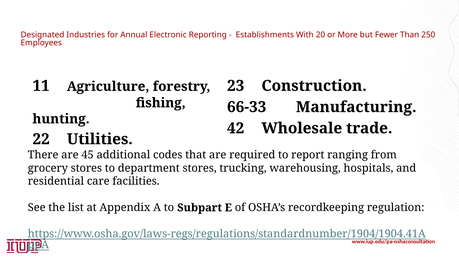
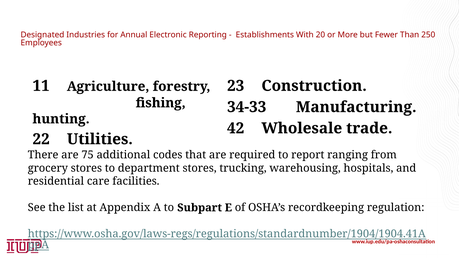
66-33: 66-33 -> 34-33
45: 45 -> 75
